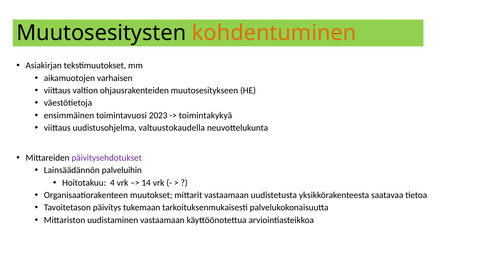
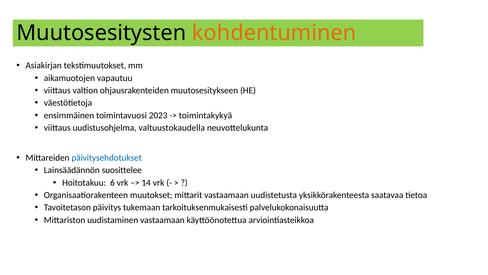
varhaisen: varhaisen -> vapautuu
päivitysehdotukset colour: purple -> blue
palveluihin: palveluihin -> suosittelee
4: 4 -> 6
